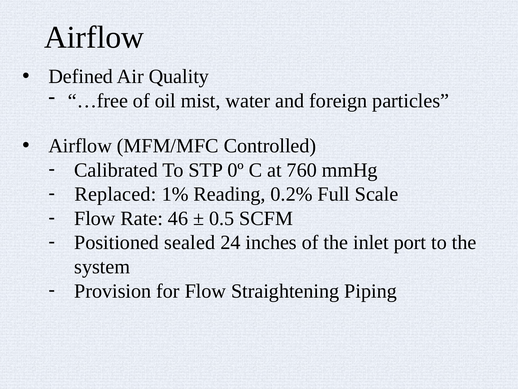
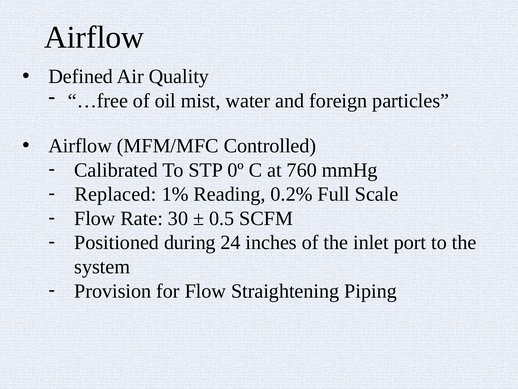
46: 46 -> 30
sealed: sealed -> during
